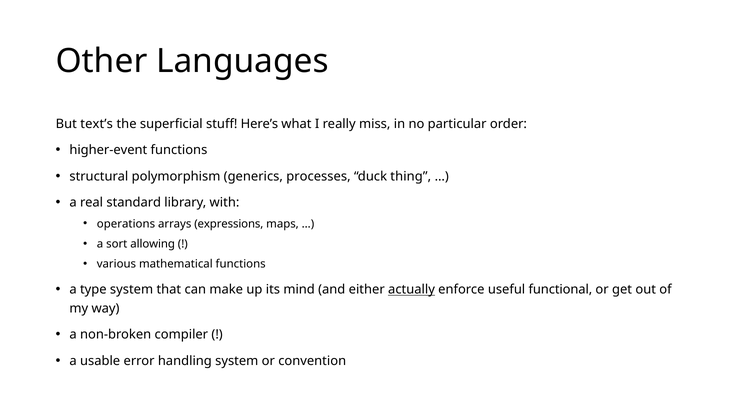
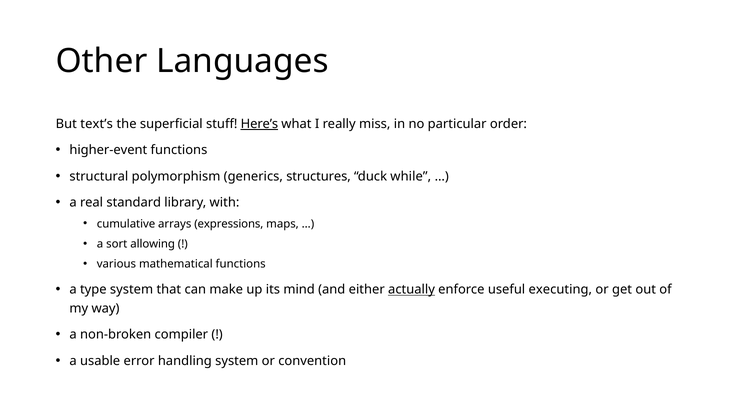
Here’s underline: none -> present
processes: processes -> structures
thing: thing -> while
operations: operations -> cumulative
functional: functional -> executing
